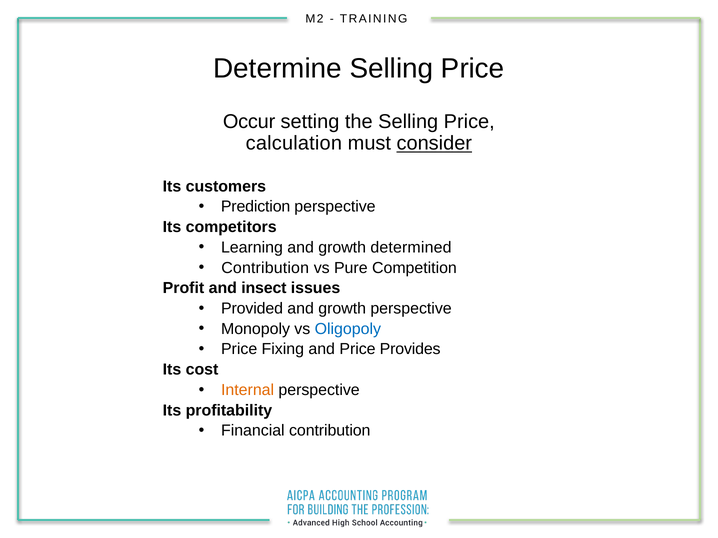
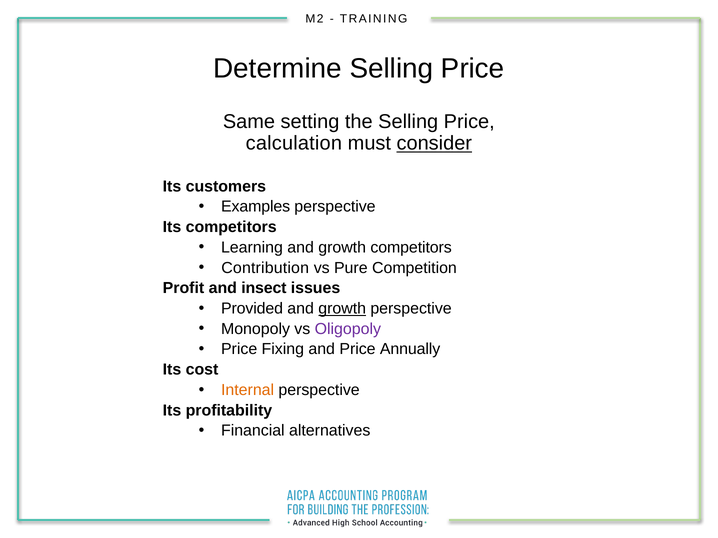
Occur: Occur -> Same
Prediction: Prediction -> Examples
growth determined: determined -> competitors
growth at (342, 309) underline: none -> present
Oligopoly colour: blue -> purple
Provides: Provides -> Annually
Financial contribution: contribution -> alternatives
